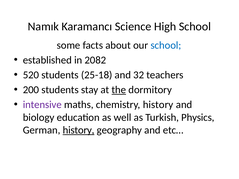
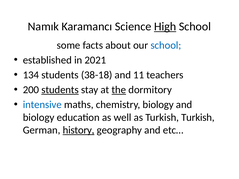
High underline: none -> present
2082: 2082 -> 2021
520: 520 -> 134
25-18: 25-18 -> 38-18
32: 32 -> 11
students at (60, 90) underline: none -> present
intensive colour: purple -> blue
chemistry history: history -> biology
Turkish Physics: Physics -> Turkish
